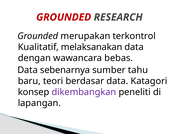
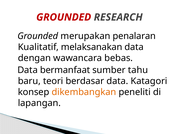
terkontrol: terkontrol -> penalaran
sebenarnya: sebenarnya -> bermanfaat
dikembangkan colour: purple -> orange
